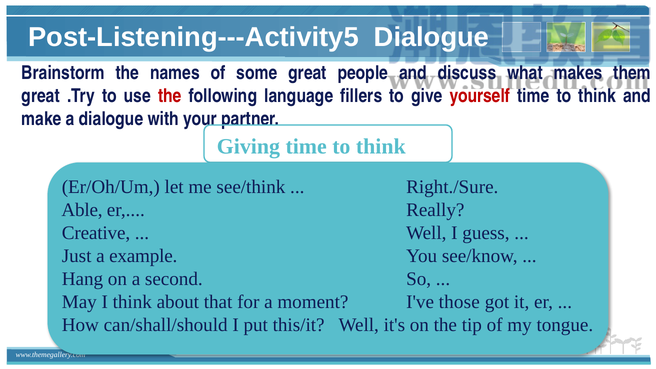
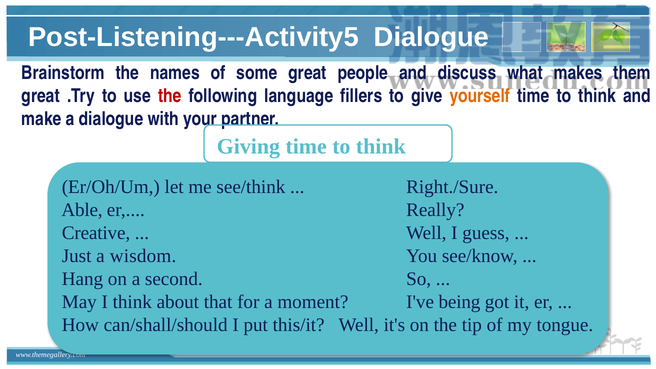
yourself colour: red -> orange
example: example -> wisdom
those: those -> being
